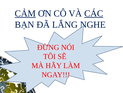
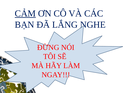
CÁC underline: present -> none
